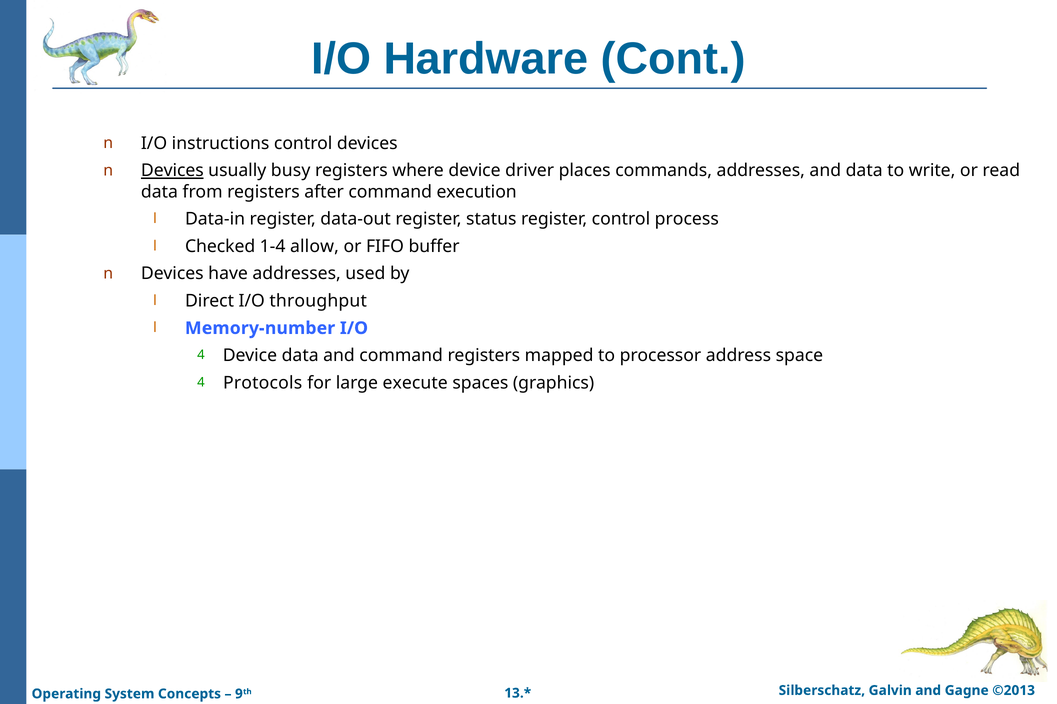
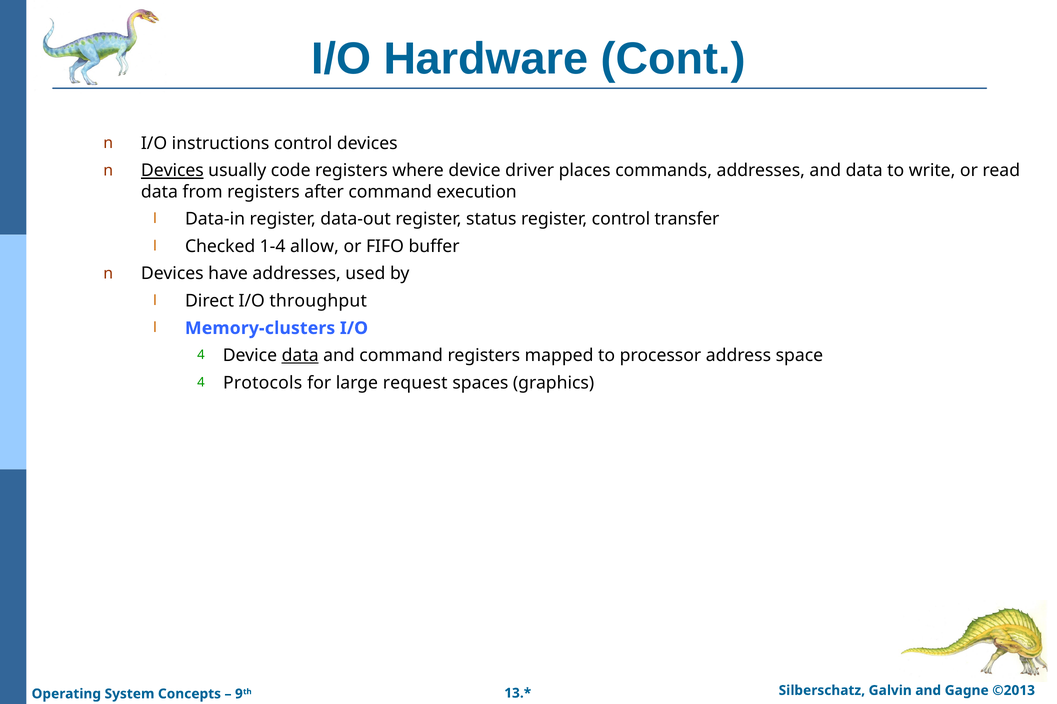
busy: busy -> code
process: process -> transfer
Memory-number: Memory-number -> Memory-clusters
data at (300, 356) underline: none -> present
execute: execute -> request
